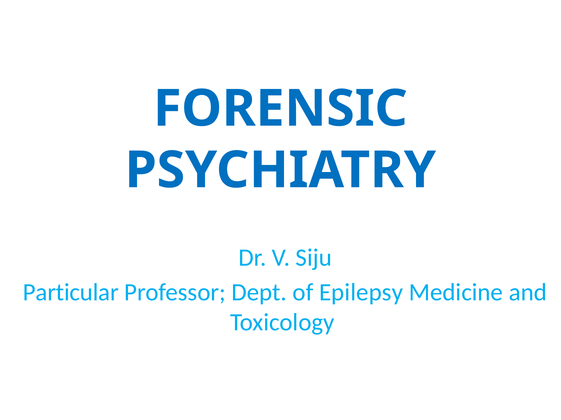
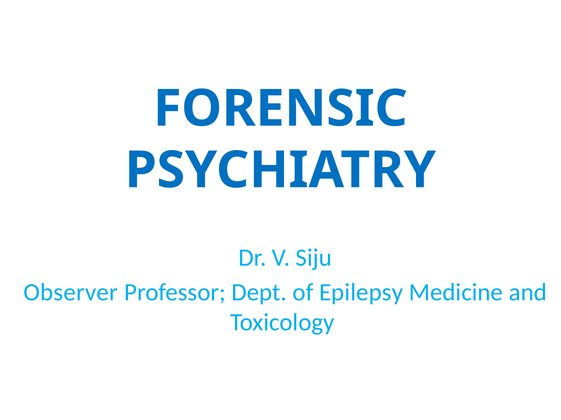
Particular: Particular -> Observer
